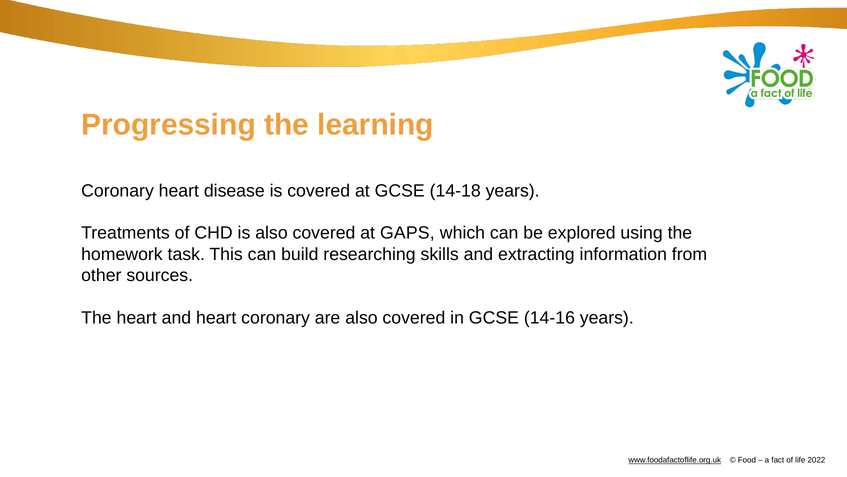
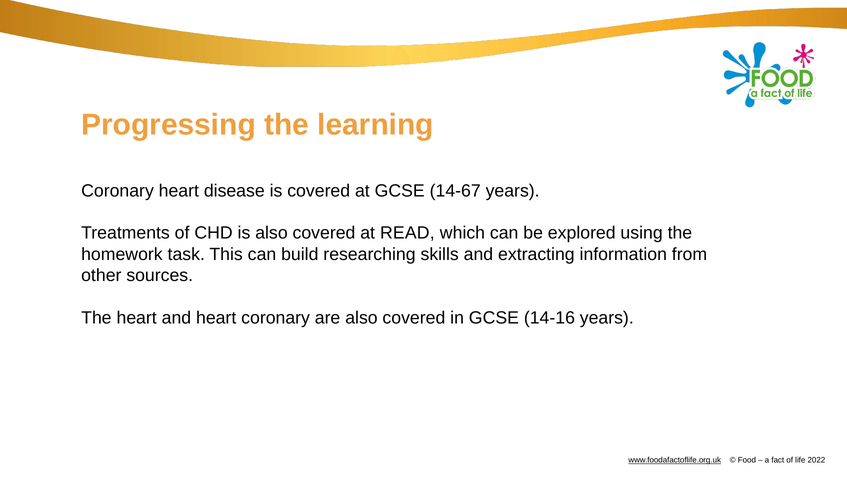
14-18: 14-18 -> 14-67
GAPS: GAPS -> READ
